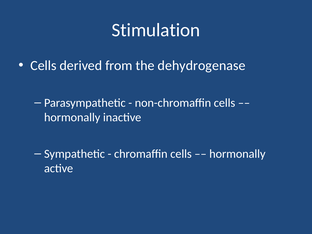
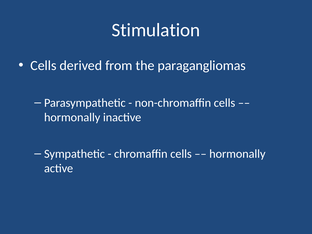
dehydrogenase: dehydrogenase -> paragangliomas
